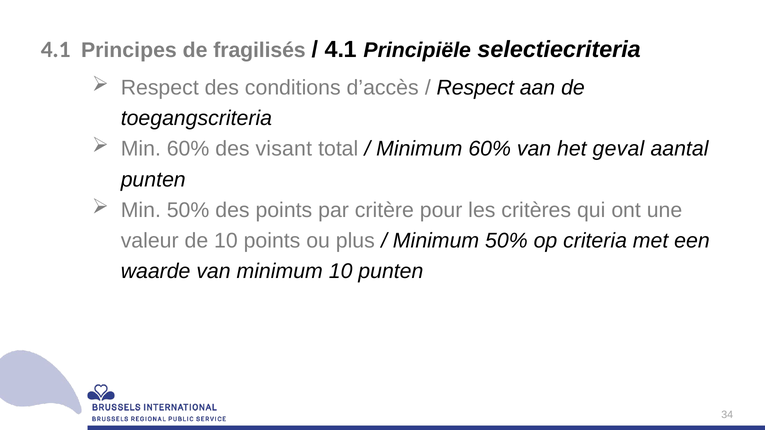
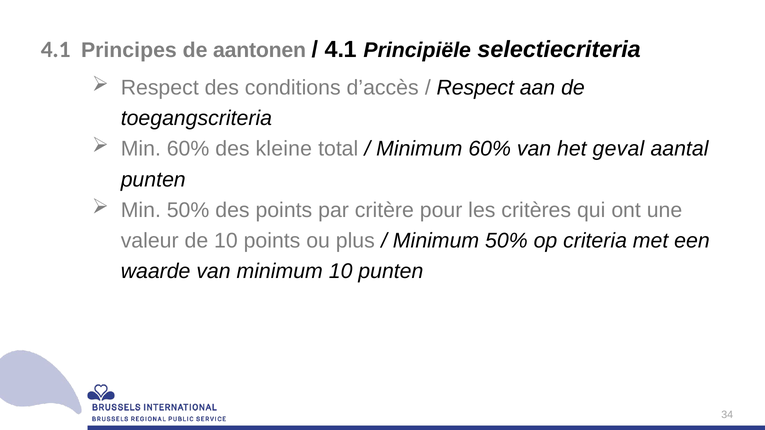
fragilisés: fragilisés -> aantonen
visant: visant -> kleine
